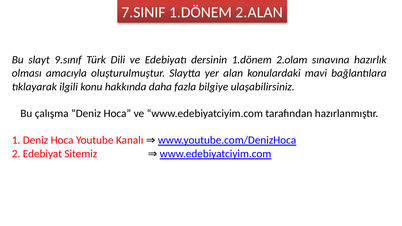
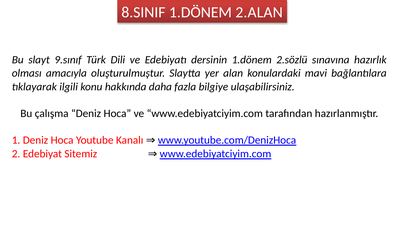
7.SINIF: 7.SINIF -> 8.SINIF
2.olam: 2.olam -> 2.sözlü
